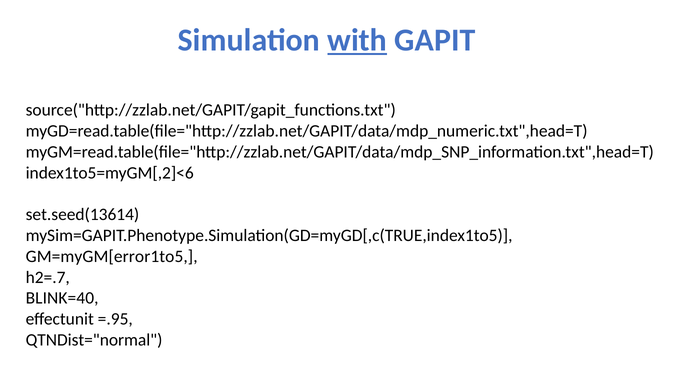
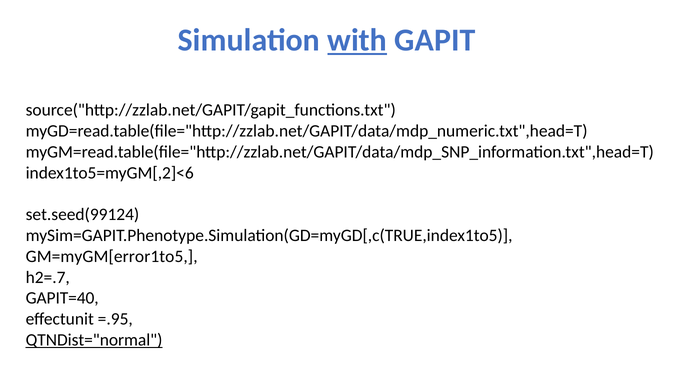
set.seed(13614: set.seed(13614 -> set.seed(99124
BLINK=40: BLINK=40 -> GAPIT=40
QTNDist="normal underline: none -> present
